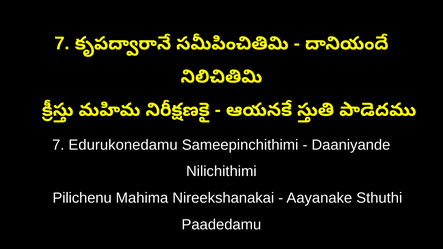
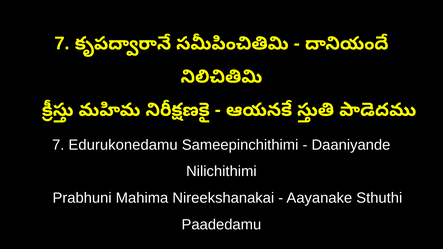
Pilichenu: Pilichenu -> Prabhuni
